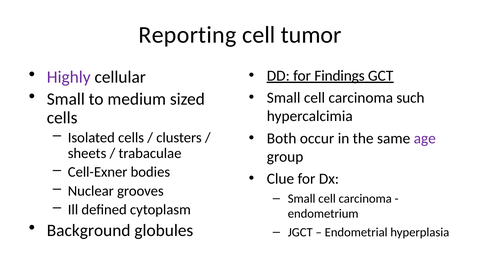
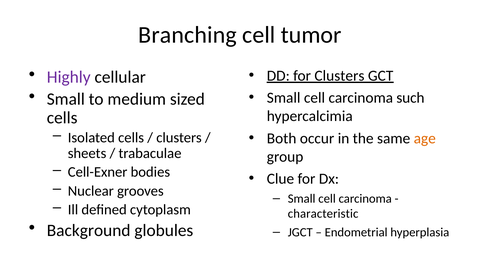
Reporting: Reporting -> Branching
for Findings: Findings -> Clusters
age colour: purple -> orange
endometrium: endometrium -> characteristic
